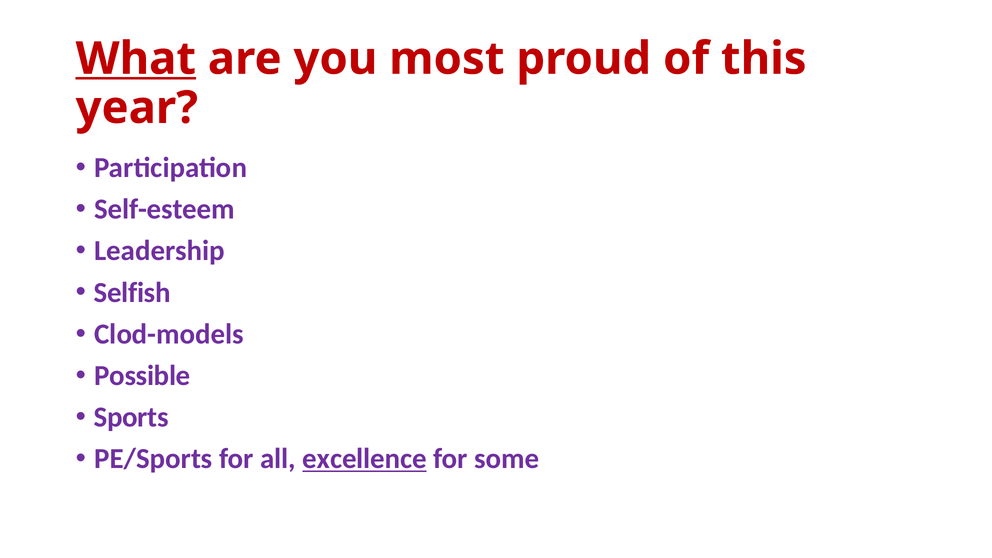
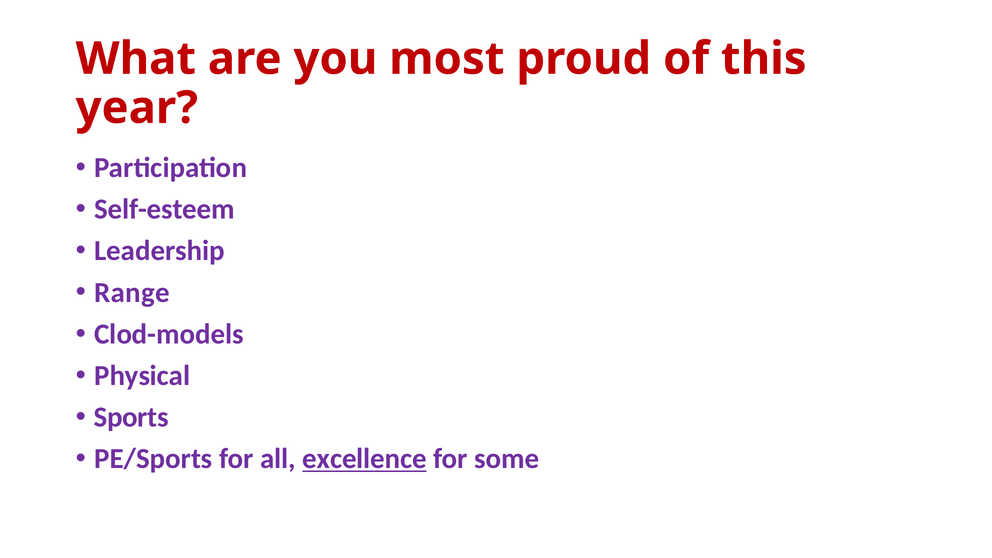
What underline: present -> none
Selfish: Selfish -> Range
Possible: Possible -> Physical
